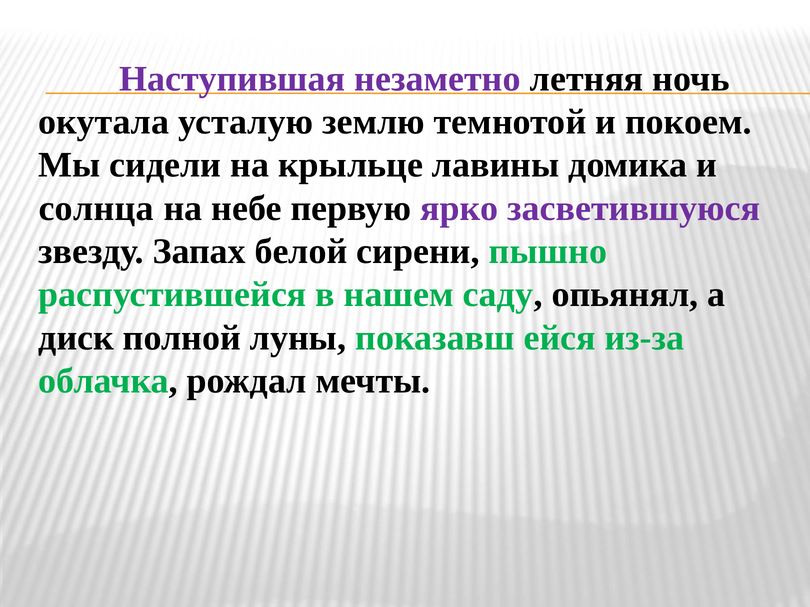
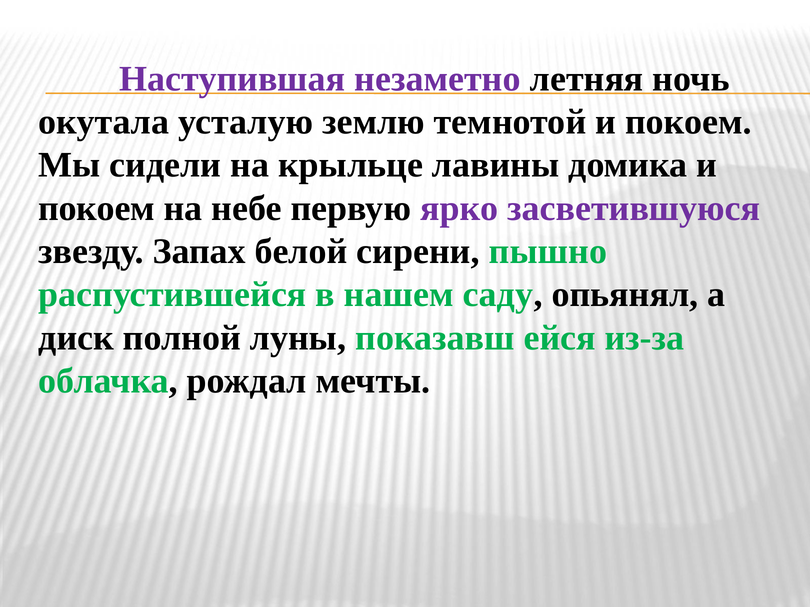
солнца at (96, 208): солнца -> покоем
